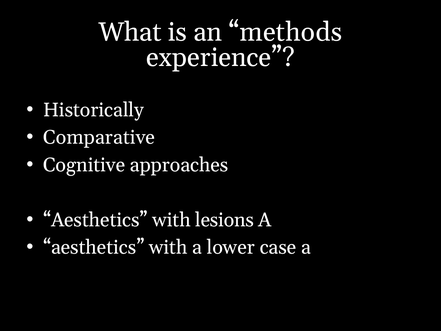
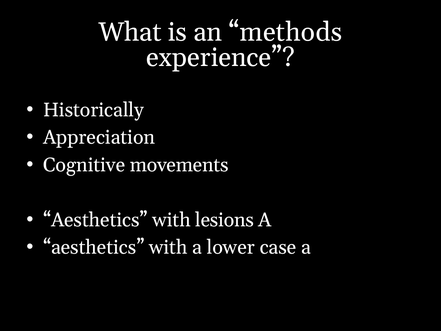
Comparative: Comparative -> Appreciation
approaches: approaches -> movements
